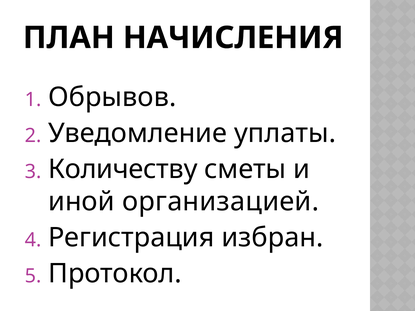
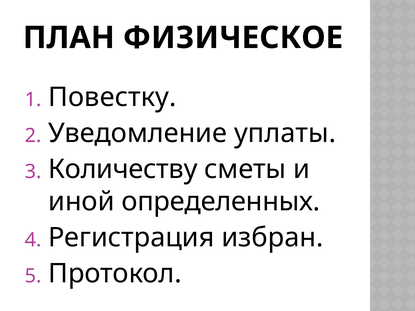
НАЧИСЛЕНИЯ: НАЧИСЛЕНИЯ -> ФИЗИЧЕСКОЕ
Обрывов: Обрывов -> Повестку
организацией: организацией -> определенных
